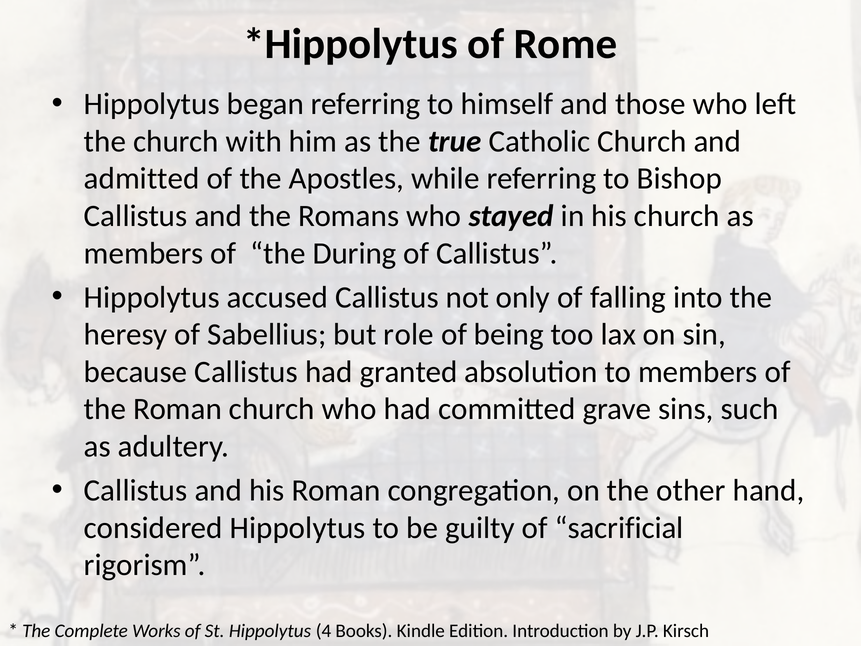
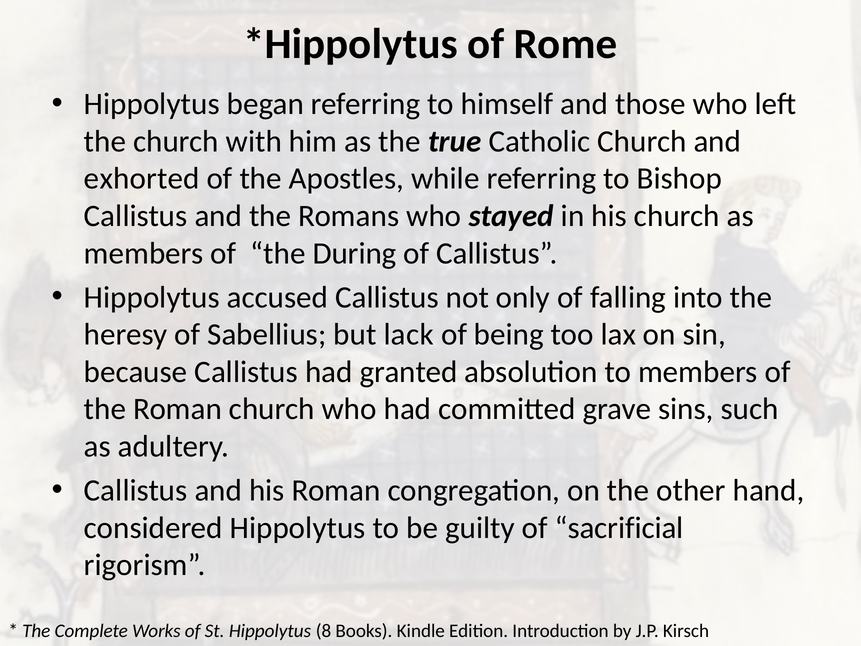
admitted: admitted -> exhorted
role: role -> lack
4: 4 -> 8
